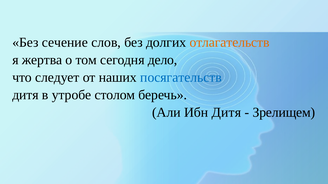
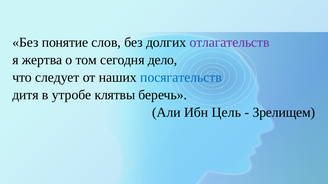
сечение: сечение -> понятие
отлагательств colour: orange -> purple
столом: столом -> клятвы
Ибн Дитя: Дитя -> Цель
